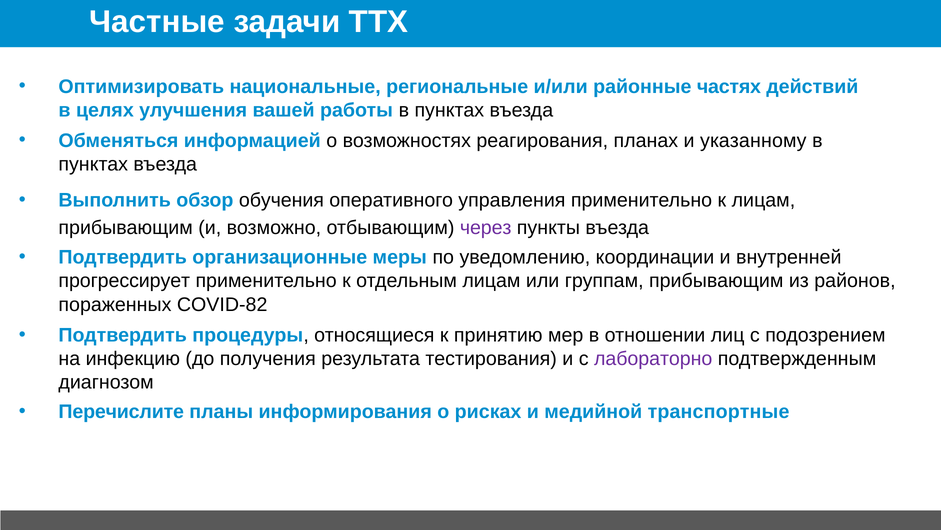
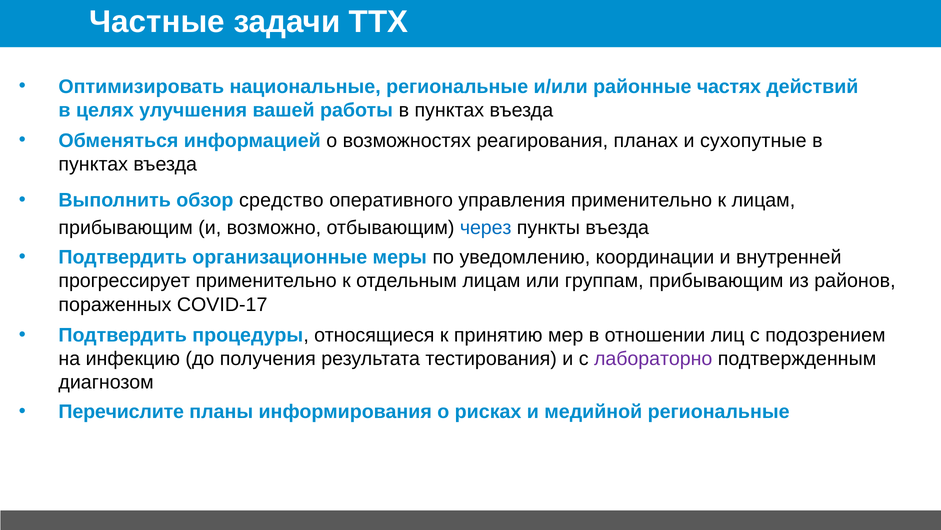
указанному: указанному -> сухопутные
обучения: обучения -> средство
через colour: purple -> blue
COVID-82: COVID-82 -> COVID-17
медийной транспортные: транспортные -> региональные
